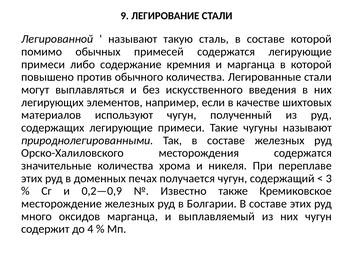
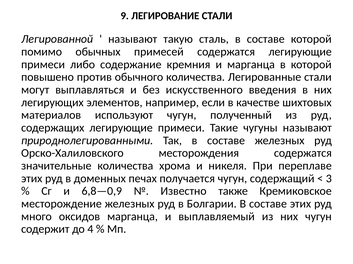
0,2—0,9: 0,2—0,9 -> 6,8—0,9
